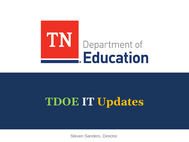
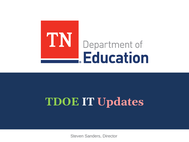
Updates colour: yellow -> pink
